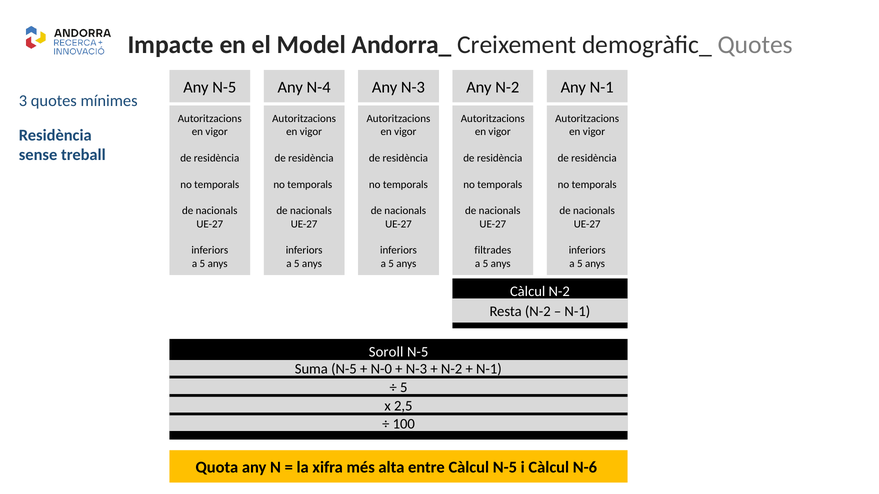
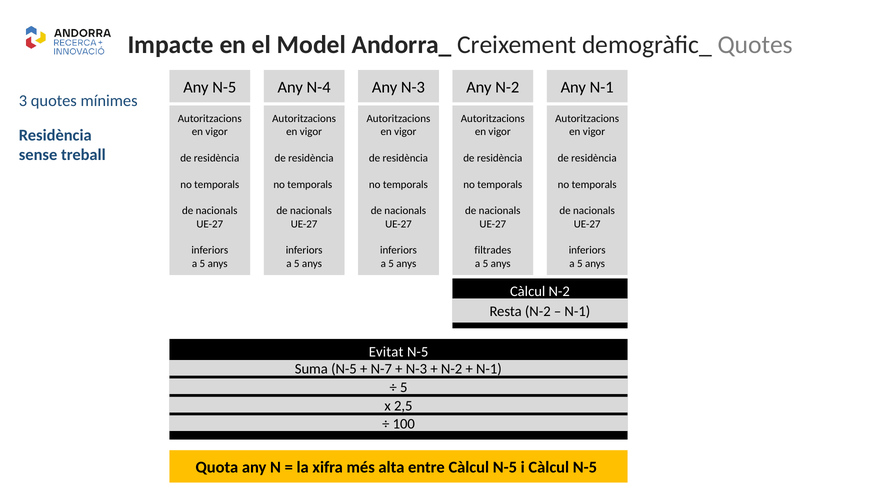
Soroll: Soroll -> Evitat
N-0: N-0 -> N-7
i Càlcul N-6: N-6 -> N-5
